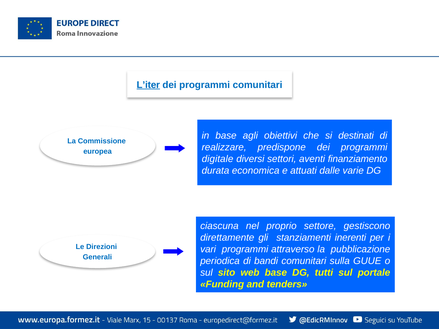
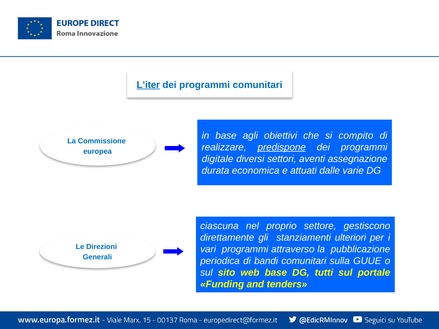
destinati: destinati -> compito
predispone underline: none -> present
finanziamento: finanziamento -> assegnazione
inerenti: inerenti -> ulteriori
